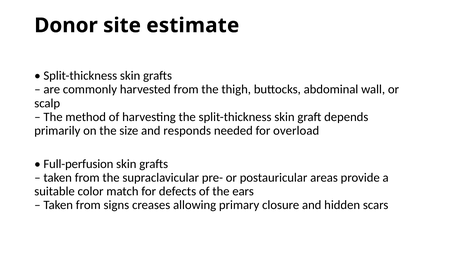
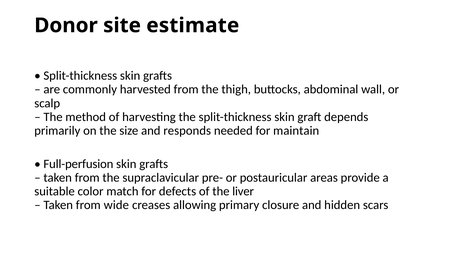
overload: overload -> maintain
ears: ears -> liver
signs: signs -> wide
